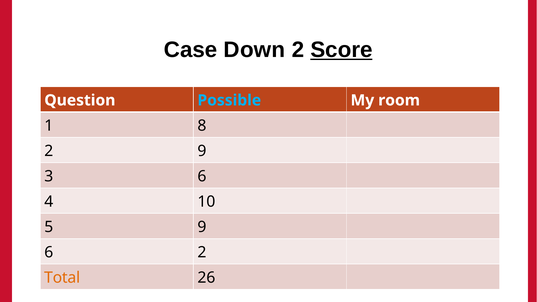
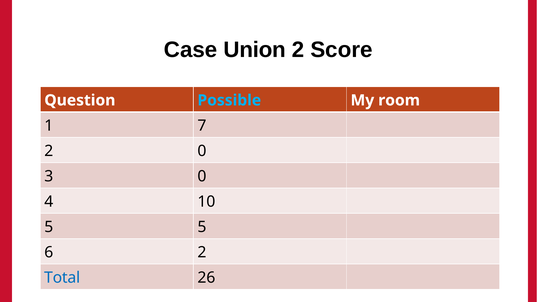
Down: Down -> Union
Score underline: present -> none
8: 8 -> 7
2 9: 9 -> 0
3 6: 6 -> 0
5 9: 9 -> 5
Total colour: orange -> blue
